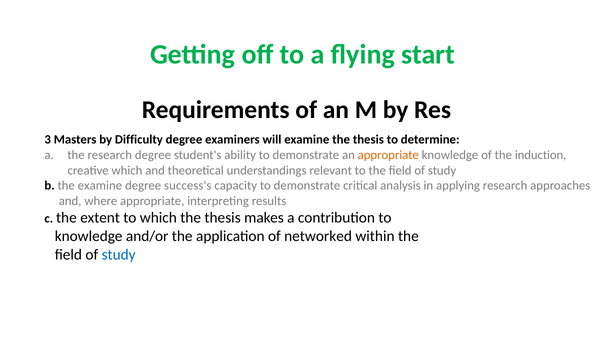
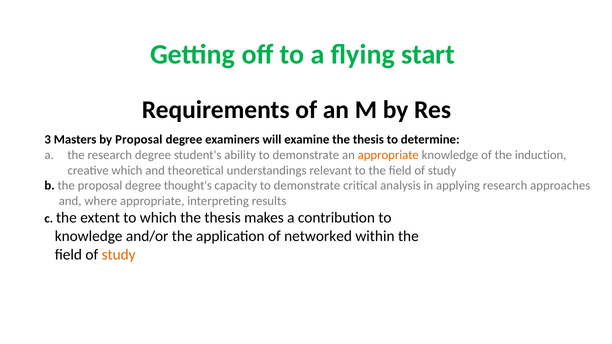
by Difficulty: Difficulty -> Proposal
the examine: examine -> proposal
success's: success's -> thought's
study at (119, 255) colour: blue -> orange
